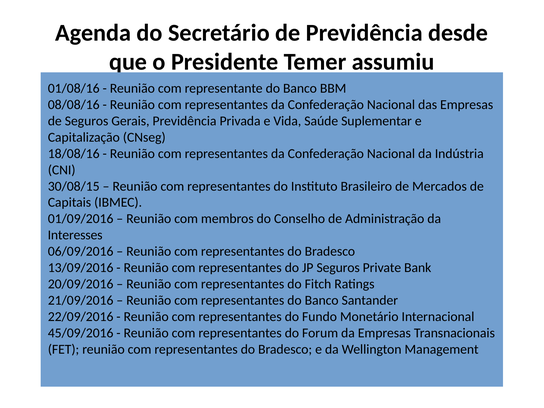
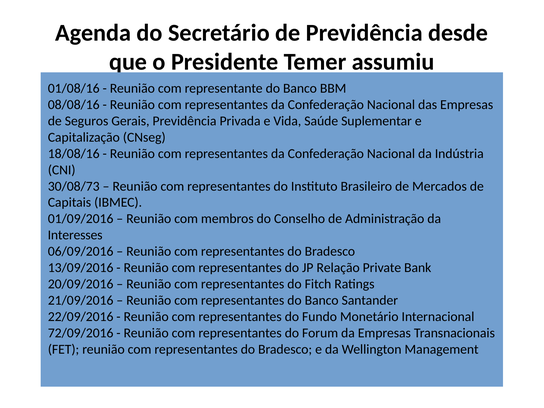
30/08/15: 30/08/15 -> 30/08/73
JP Seguros: Seguros -> Relação
45/09/2016: 45/09/2016 -> 72/09/2016
